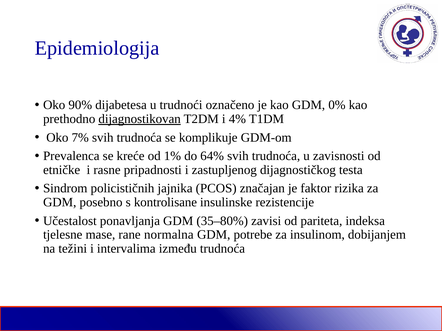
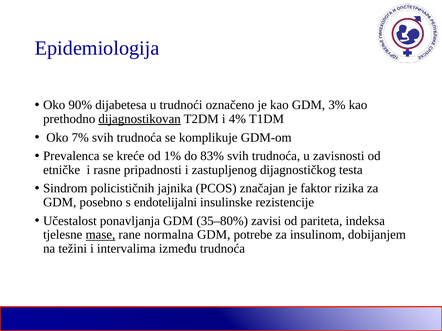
0%: 0% -> 3%
64%: 64% -> 83%
kontrolisane: kontrolisane -> endotelijalni
mase underline: none -> present
